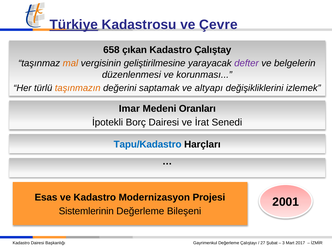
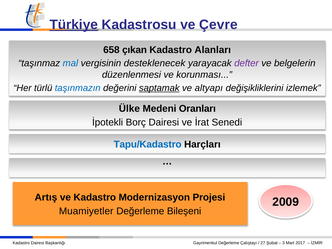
Çalıştay: Çalıştay -> Alanları
mal colour: orange -> blue
geliştirilmesine: geliştirilmesine -> desteklenecek
taşınmazın colour: orange -> blue
saptamak underline: none -> present
Imar: Imar -> Ülke
Esas: Esas -> Artış
2001: 2001 -> 2009
Sistemlerinin: Sistemlerinin -> Muamiyetler
